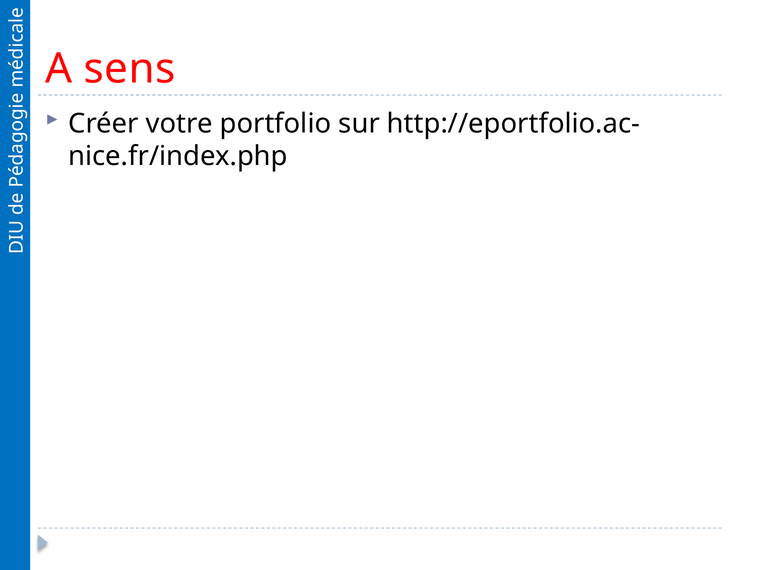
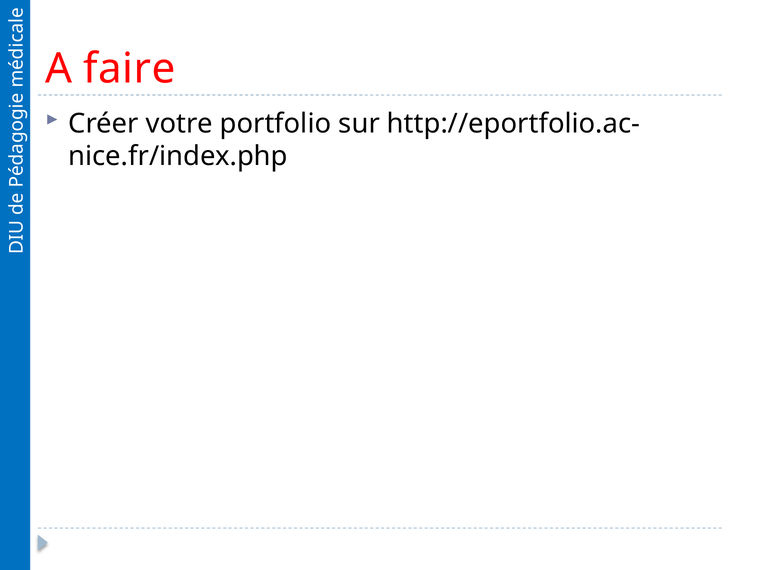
sens: sens -> faire
